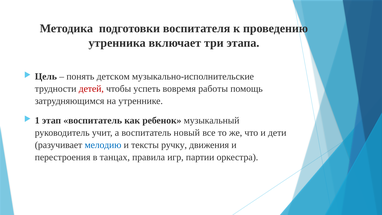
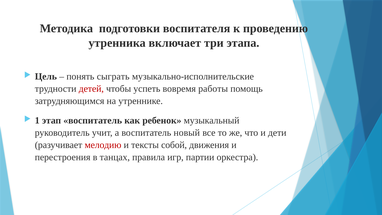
детском: детском -> сыграть
мелодию colour: blue -> red
ручку: ручку -> собой
